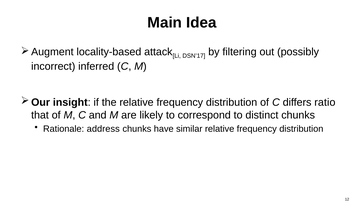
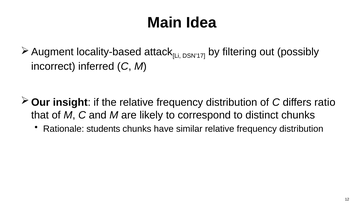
address: address -> students
